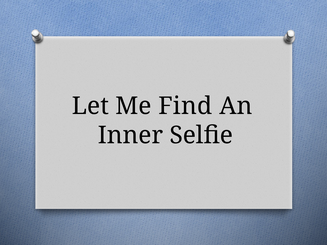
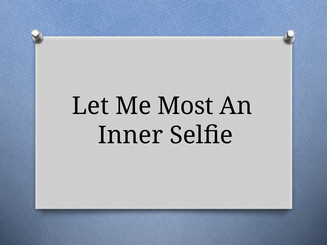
Find: Find -> Most
